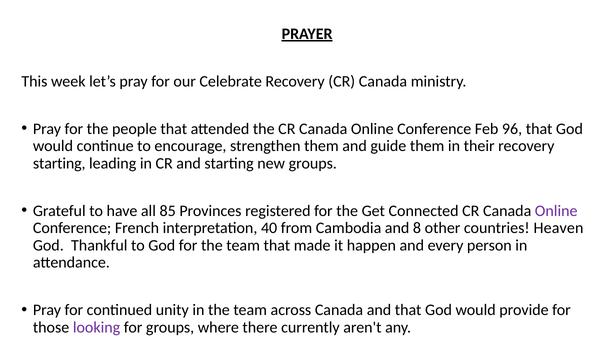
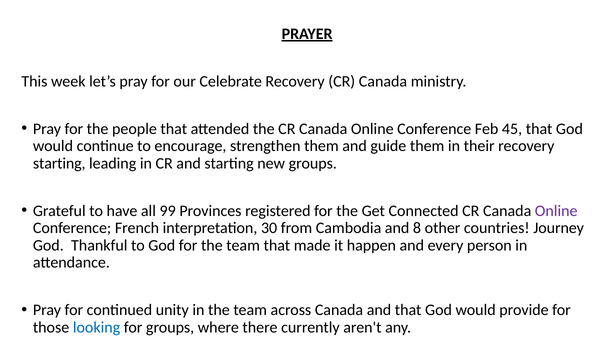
96: 96 -> 45
85: 85 -> 99
40: 40 -> 30
Heaven: Heaven -> Journey
looking colour: purple -> blue
